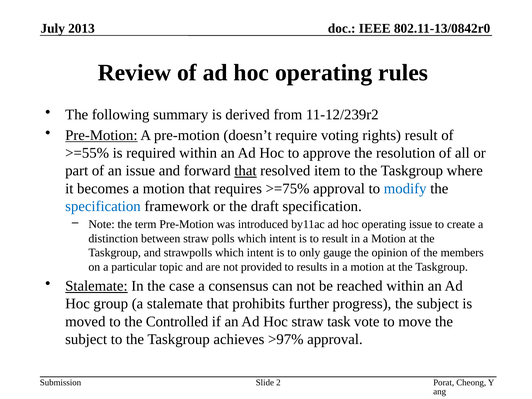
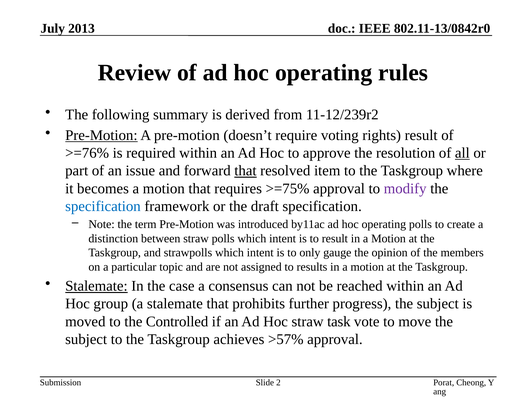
>=55%: >=55% -> >=76%
all underline: none -> present
modify colour: blue -> purple
operating issue: issue -> polls
provided: provided -> assigned
>97%: >97% -> >57%
